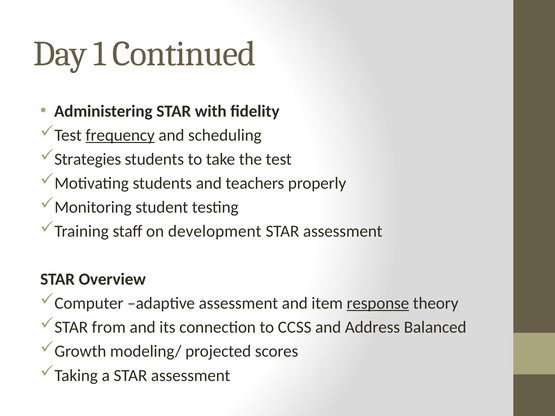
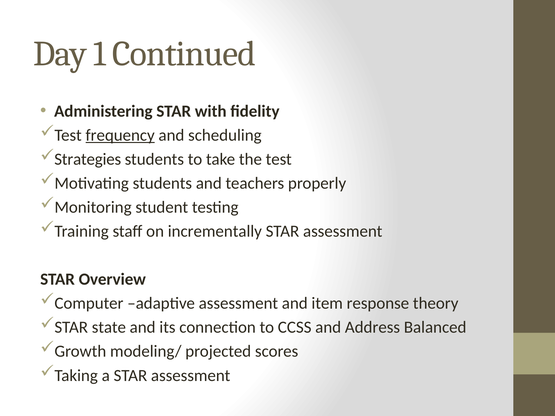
development: development -> incrementally
response underline: present -> none
from: from -> state
